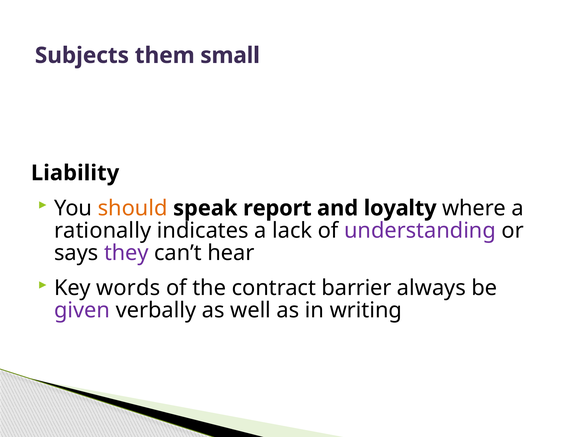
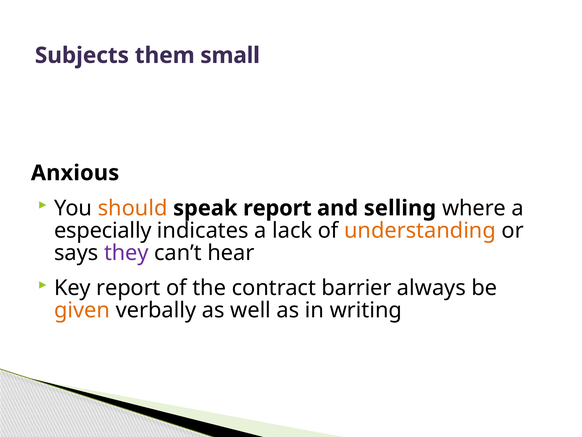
Liability: Liability -> Anxious
loyalty: loyalty -> selling
rationally: rationally -> especially
understanding colour: purple -> orange
Key words: words -> report
given colour: purple -> orange
